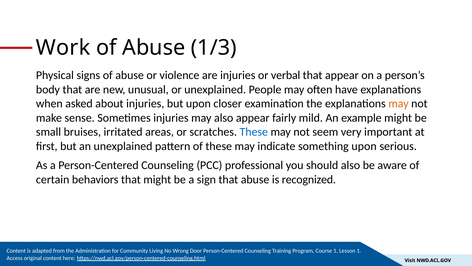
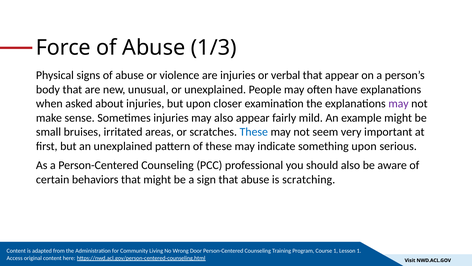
Work: Work -> Force
may at (398, 103) colour: orange -> purple
recognized: recognized -> scratching
